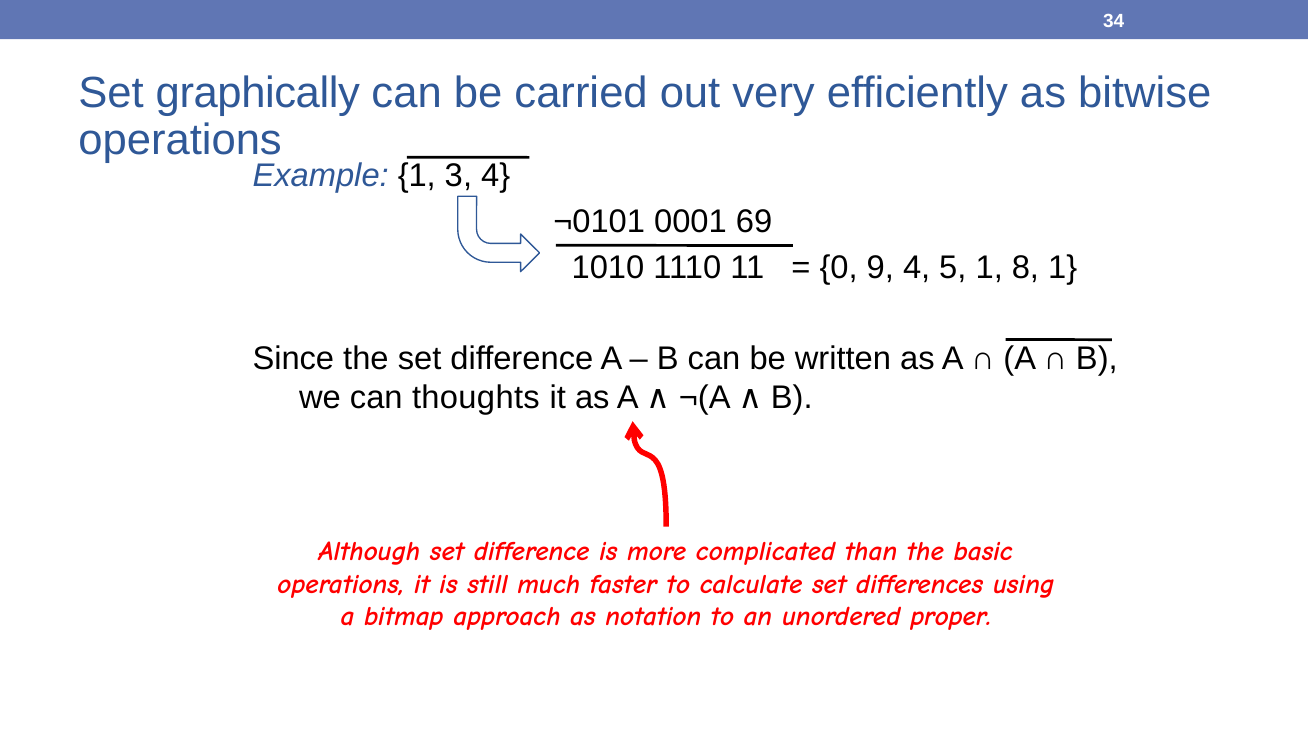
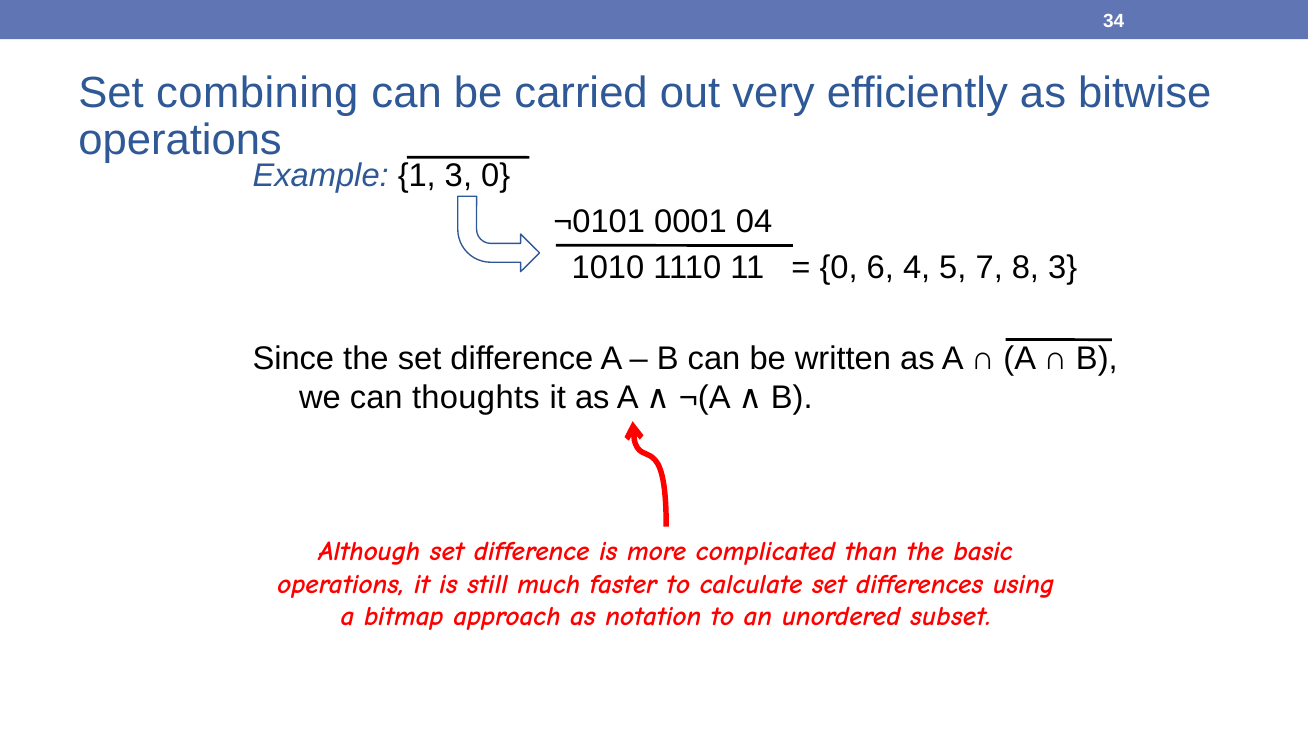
graphically: graphically -> combining
3 4: 4 -> 0
69: 69 -> 04
9: 9 -> 6
5 1: 1 -> 7
8 1: 1 -> 3
proper: proper -> subset
